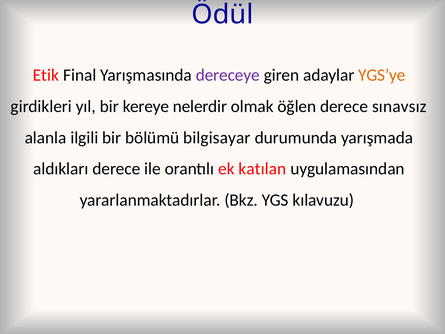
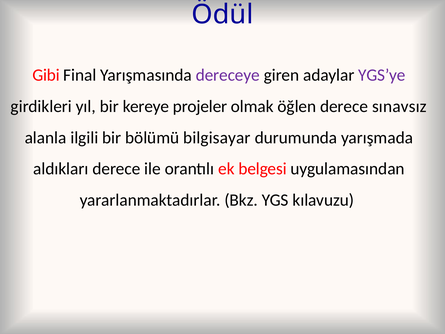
Etik: Etik -> Gibi
YGS’ye colour: orange -> purple
nelerdir: nelerdir -> projeler
katılan: katılan -> belgesi
